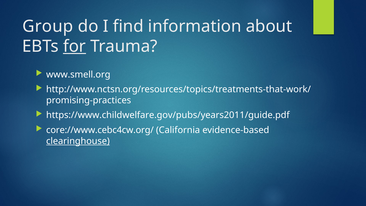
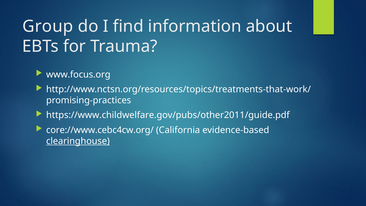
for underline: present -> none
www.smell.org: www.smell.org -> www.focus.org
https://www.childwelfare.gov/pubs/years2011/guide.pdf: https://www.childwelfare.gov/pubs/years2011/guide.pdf -> https://www.childwelfare.gov/pubs/other2011/guide.pdf
